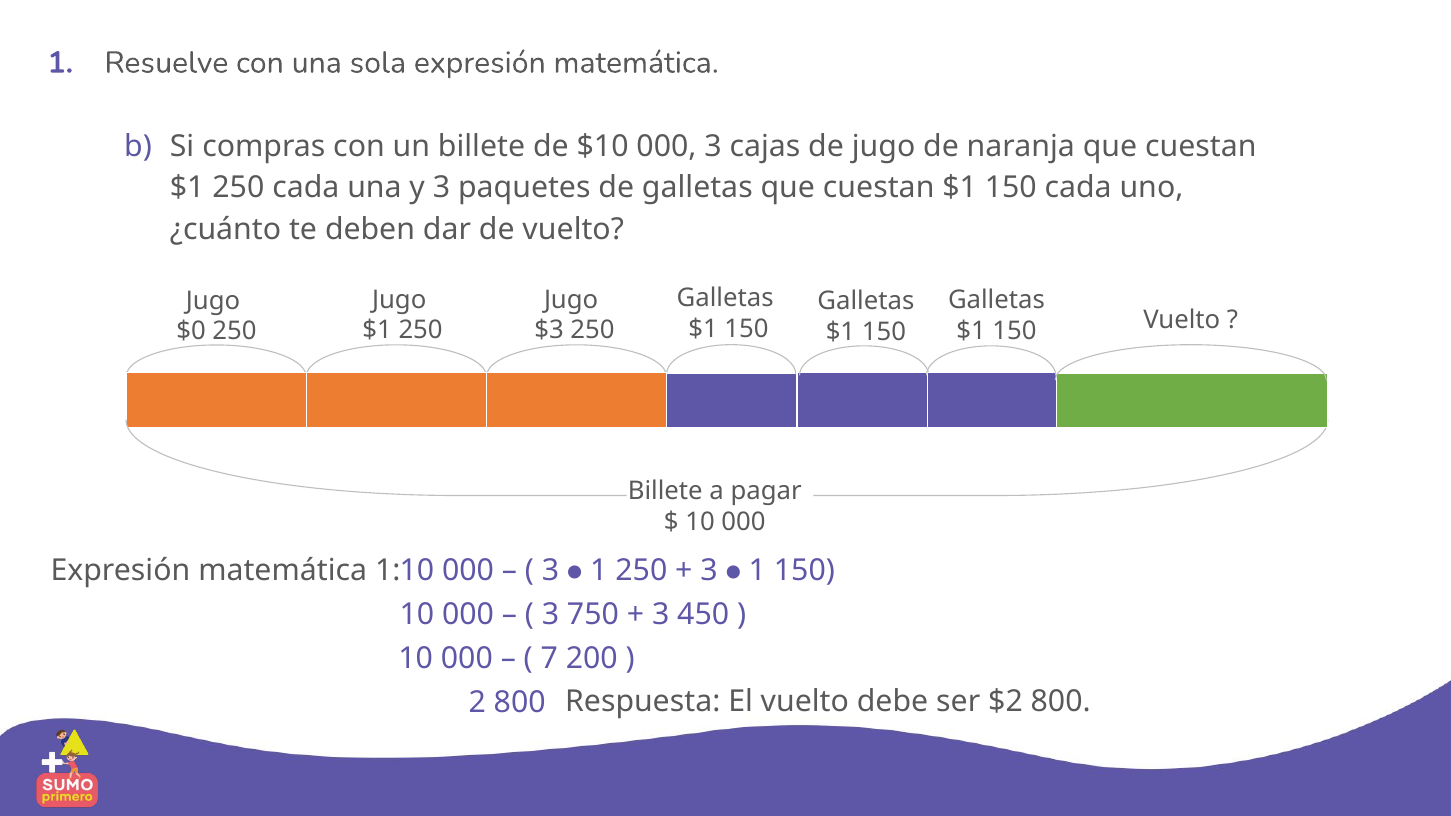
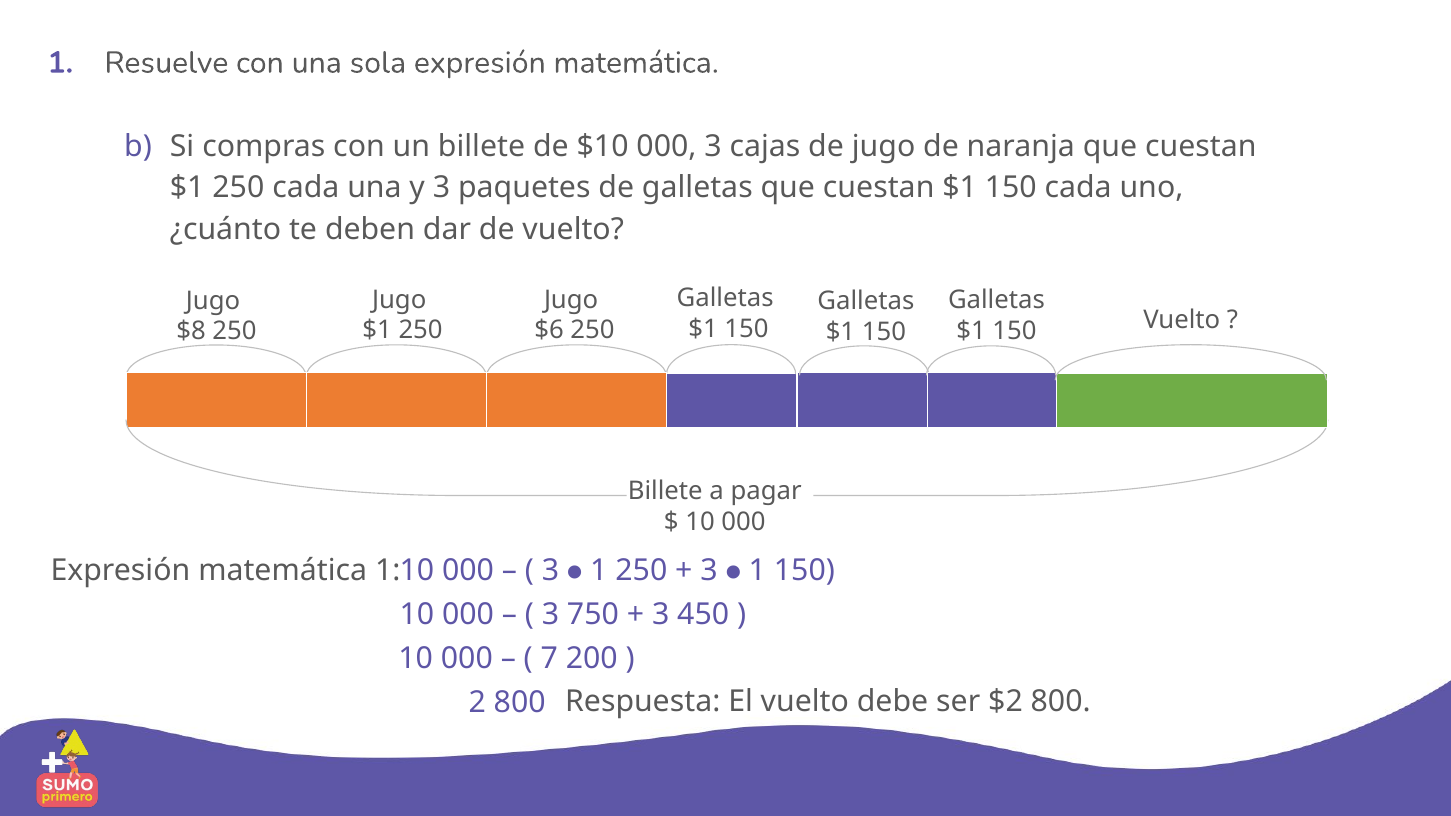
$3: $3 -> $6
$0: $0 -> $8
